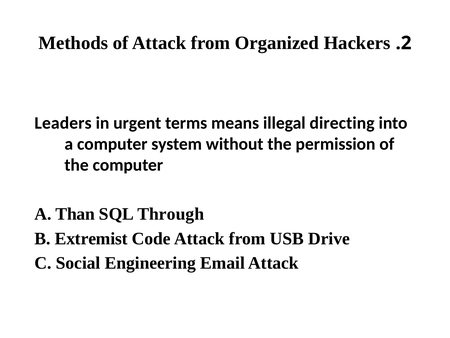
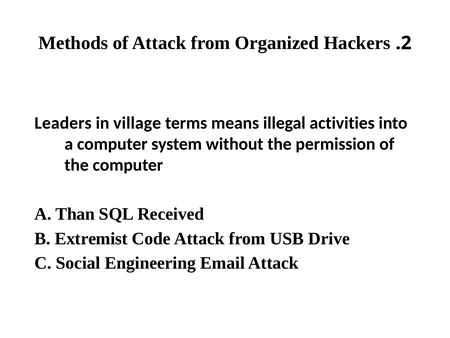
urgent: urgent -> village
directing: directing -> activities
Through: Through -> Received
